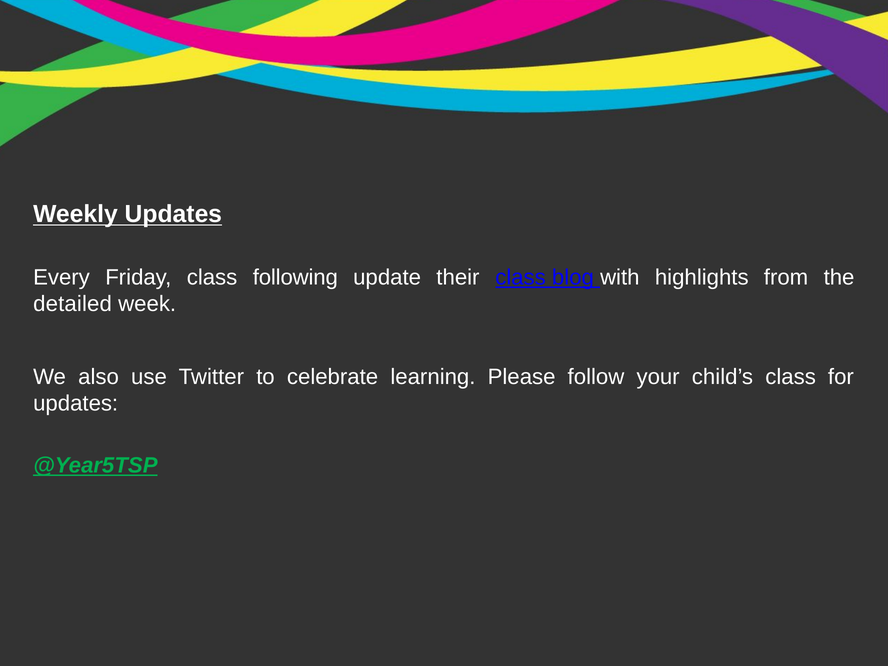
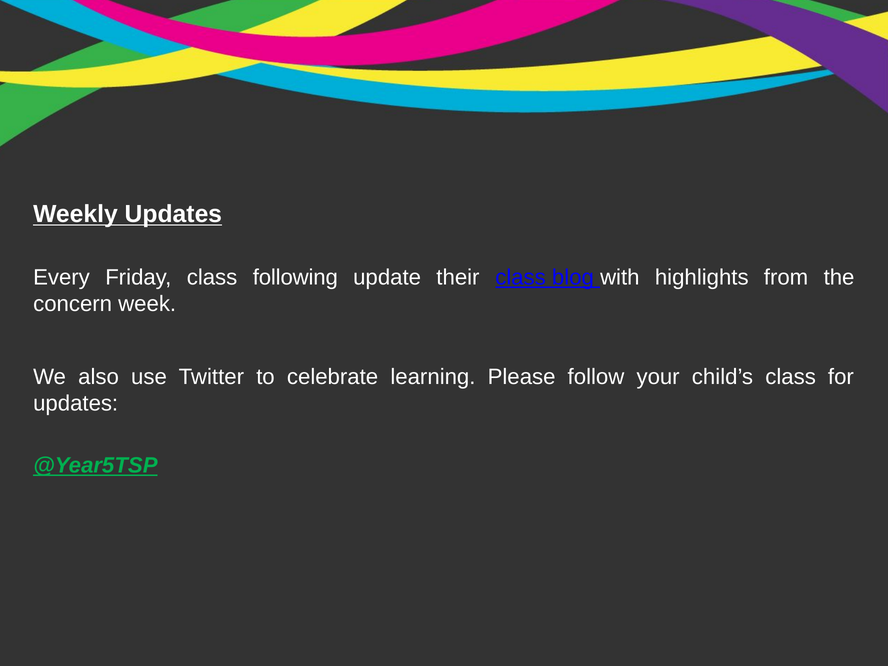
detailed: detailed -> concern
